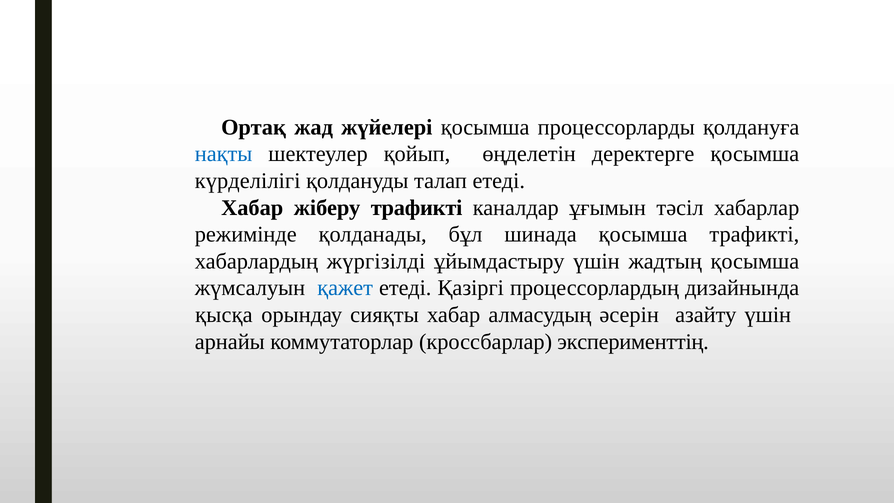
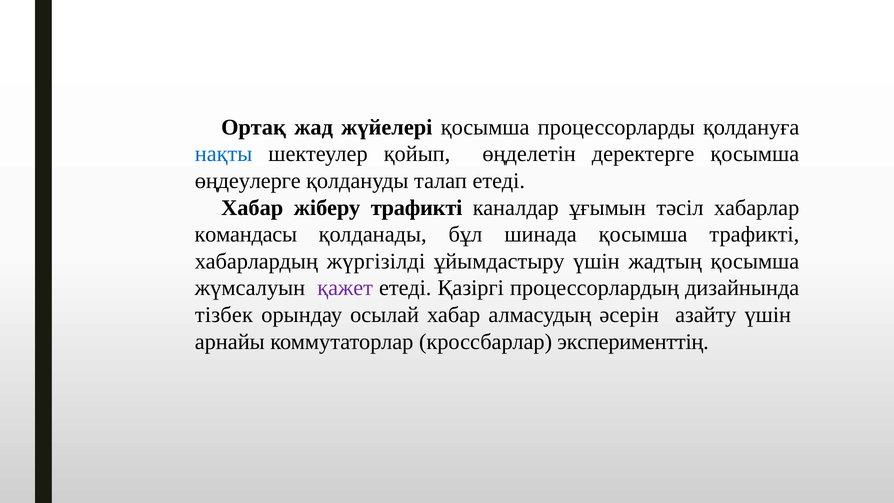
күрделілігі: күрделілігі -> өңдеулерге
режимінде: режимінде -> командасы
қажет colour: blue -> purple
қысқа: қысқа -> тізбек
сияқты: сияқты -> осылай
